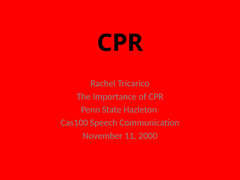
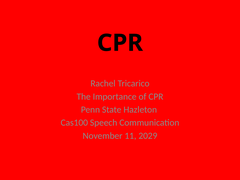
2000: 2000 -> 2029
